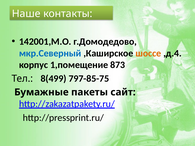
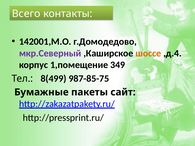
Наше: Наше -> Всего
мкр.Северный colour: blue -> purple
873: 873 -> 349
797-85-75: 797-85-75 -> 987-85-75
